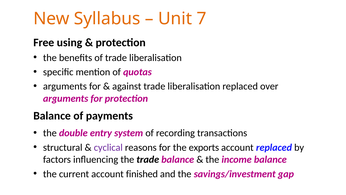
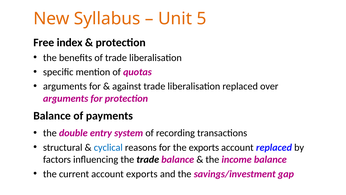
7: 7 -> 5
using: using -> index
cyclical colour: purple -> blue
account finished: finished -> exports
